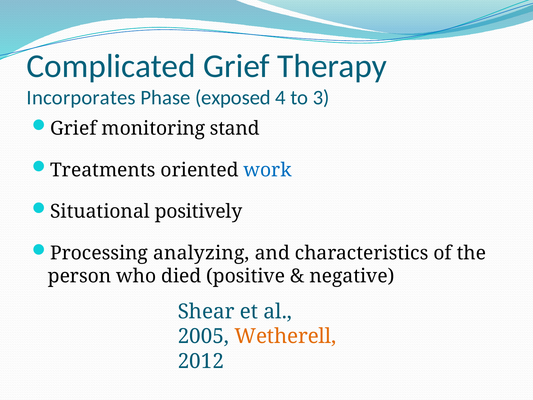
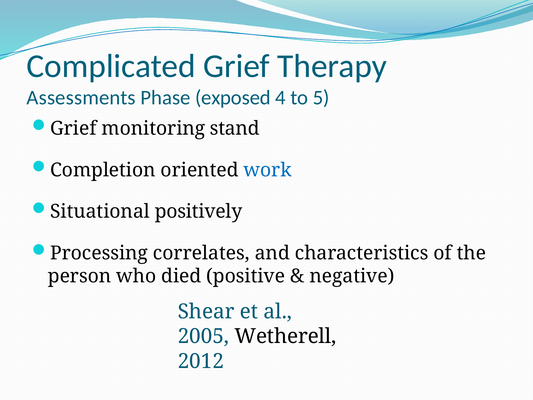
Incorporates: Incorporates -> Assessments
3: 3 -> 5
Treatments: Treatments -> Completion
analyzing: analyzing -> correlates
Wetherell colour: orange -> black
